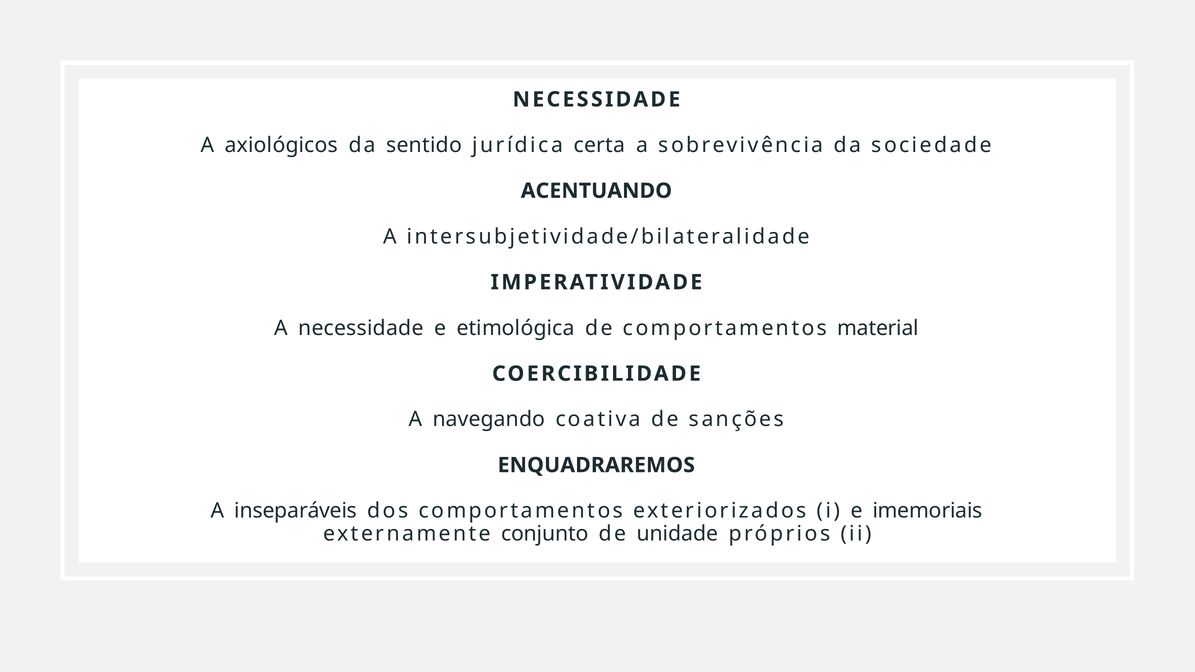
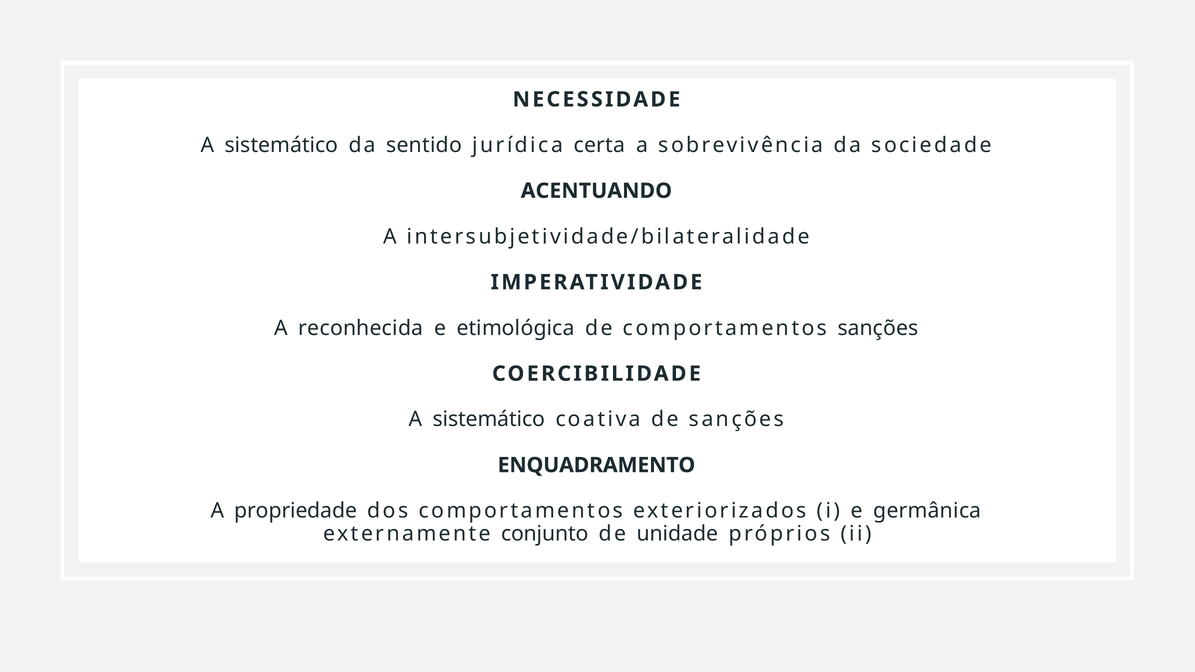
axiológicos at (281, 145): axiológicos -> sistemático
A necessidade: necessidade -> reconhecida
comportamentos material: material -> sanções
navegando at (489, 420): navegando -> sistemático
ENQUADRAREMOS: ENQUADRAREMOS -> ENQUADRAMENTO
inseparáveis: inseparáveis -> propriedade
imemoriais: imemoriais -> germânica
